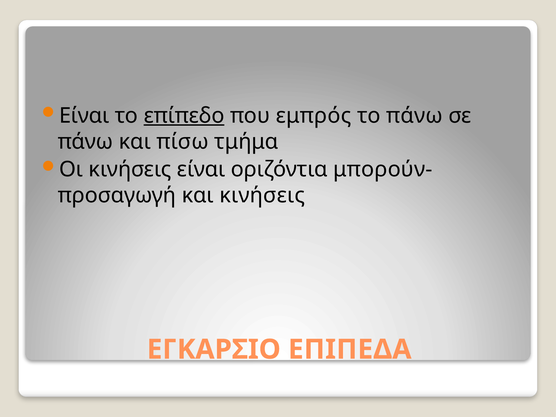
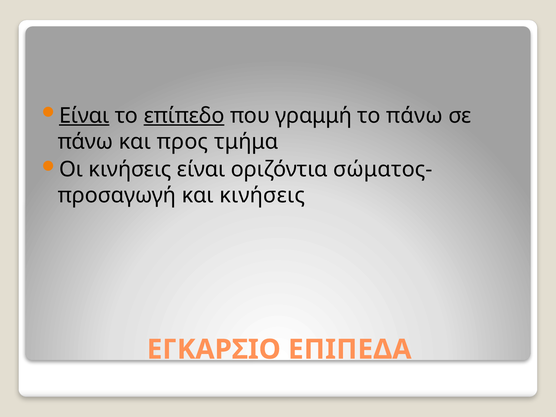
Είναι at (84, 116) underline: none -> present
εμπρός: εμπρός -> γραμμή
πίσω: πίσω -> προς
μπορούν-: μπορούν- -> σώματος-
